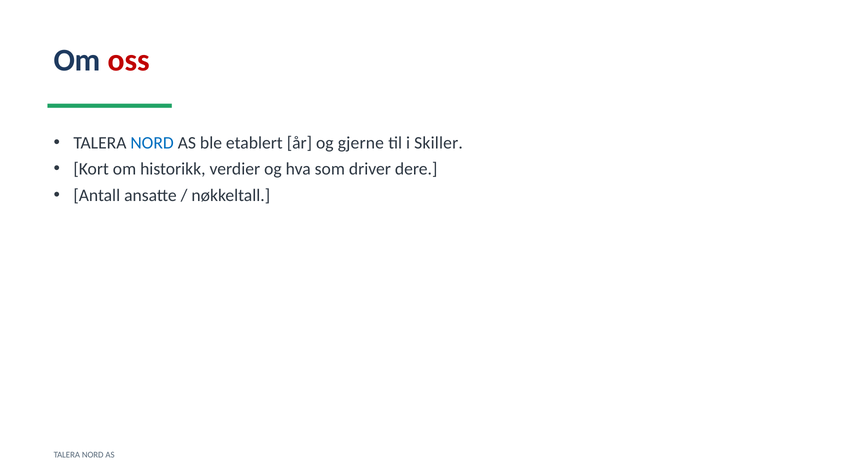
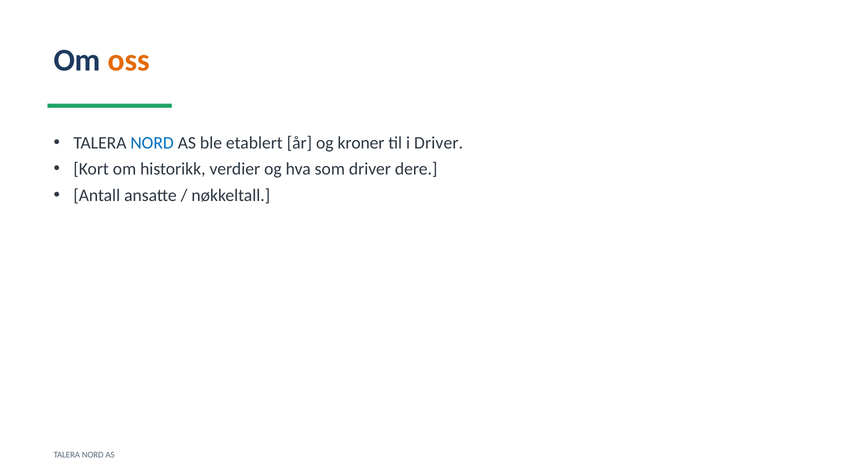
oss colour: red -> orange
gjerne: gjerne -> kroner
i Skiller: Skiller -> Driver
